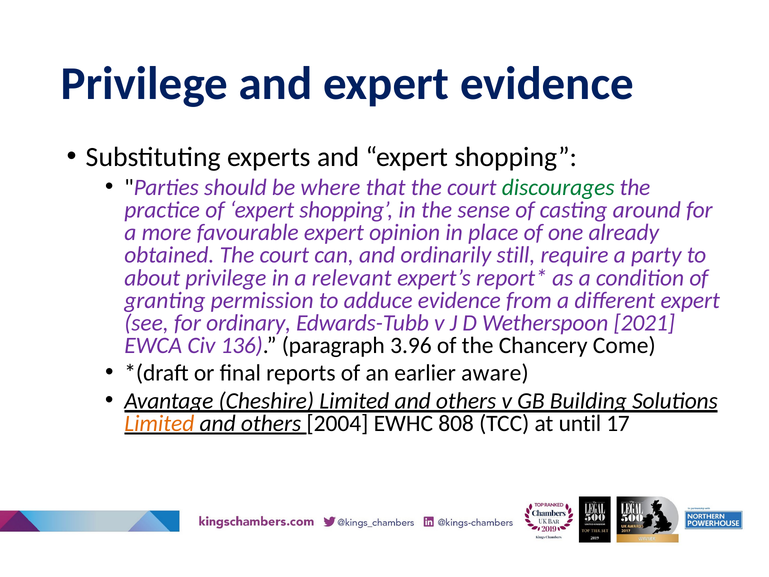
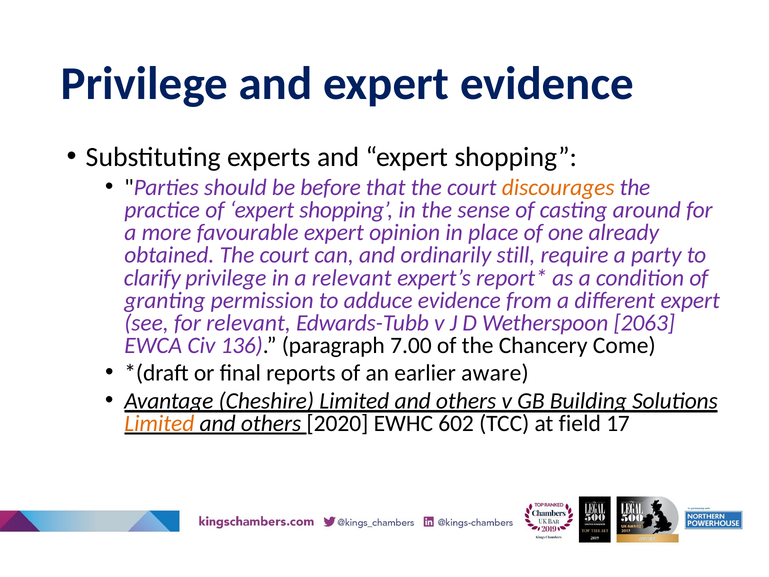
where: where -> before
discourages colour: green -> orange
about: about -> clarify
for ordinary: ordinary -> relevant
2021: 2021 -> 2063
3.96: 3.96 -> 7.00
2004: 2004 -> 2020
808: 808 -> 602
until: until -> field
